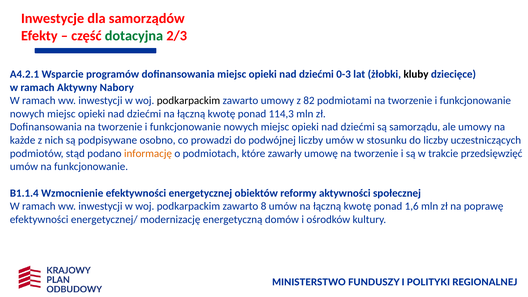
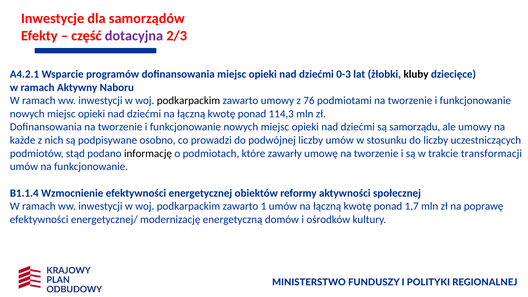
dotacyjna colour: green -> purple
Nabory: Nabory -> Naboru
82: 82 -> 76
informację colour: orange -> black
przedsięwzięć: przedsięwzięć -> transformacji
8: 8 -> 1
1,6: 1,6 -> 1,7
